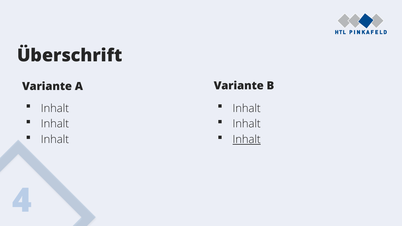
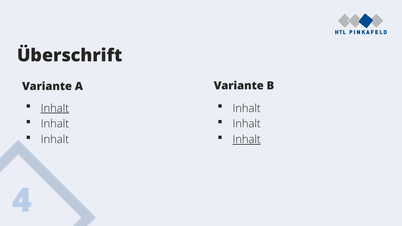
Inhalt at (55, 108) underline: none -> present
